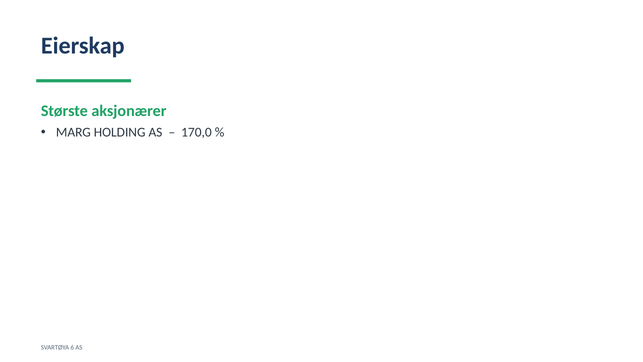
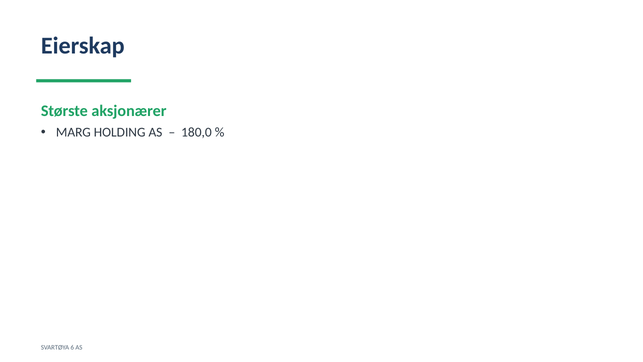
170,0: 170,0 -> 180,0
